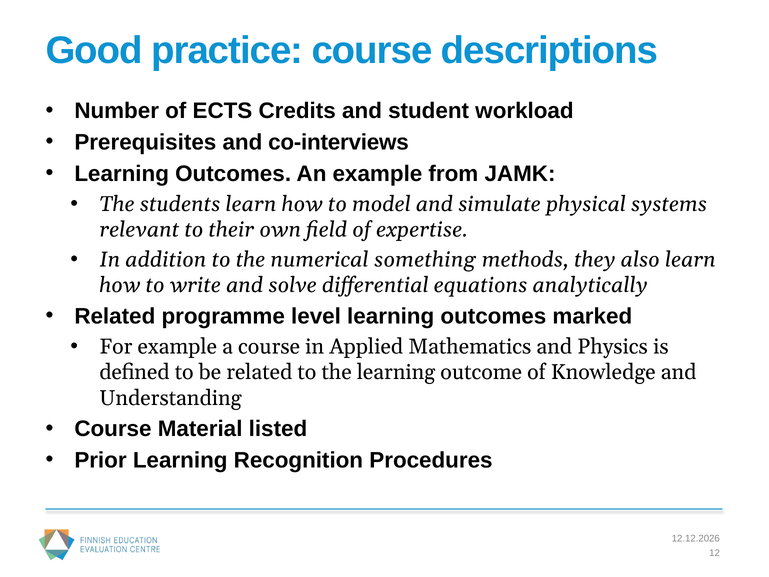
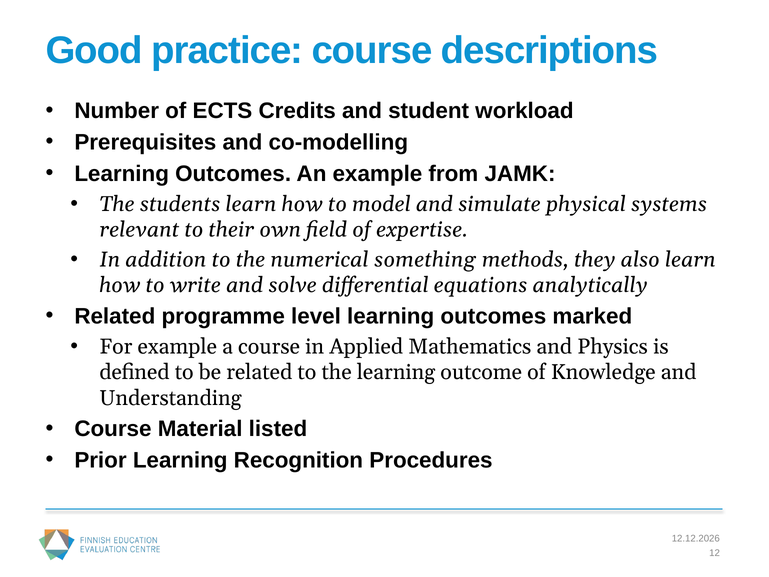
co-interviews: co-interviews -> co-modelling
